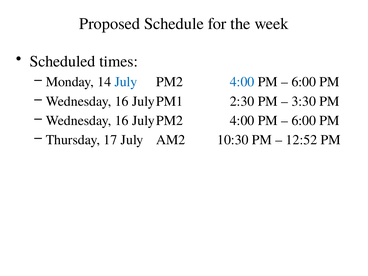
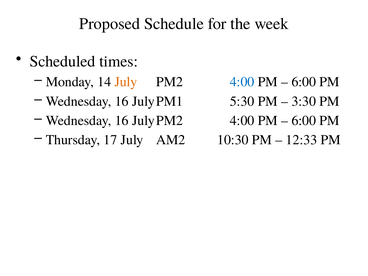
July at (126, 82) colour: blue -> orange
2:30: 2:30 -> 5:30
12:52: 12:52 -> 12:33
